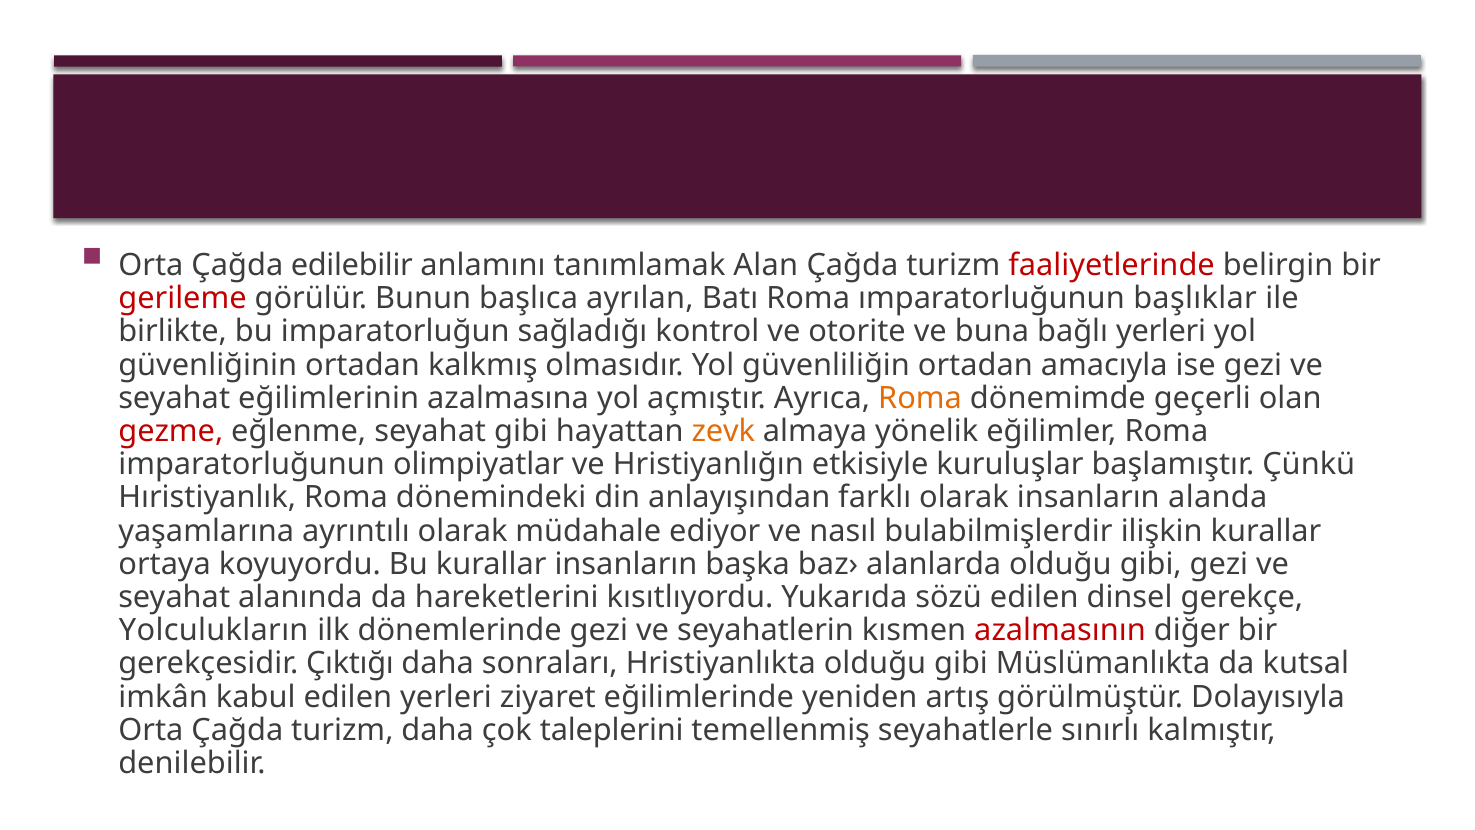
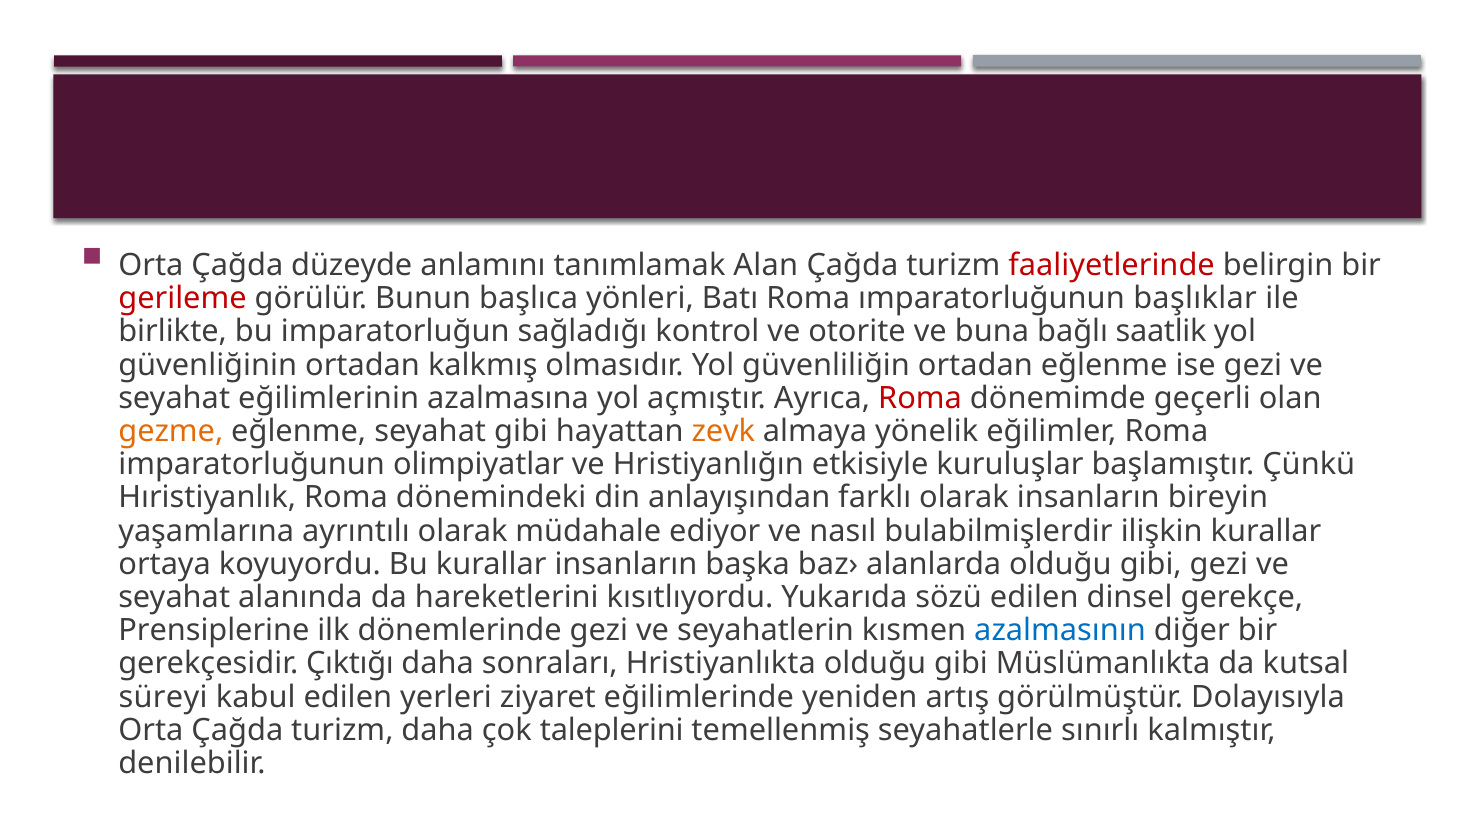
edilebilir: edilebilir -> düzeyde
ayrılan: ayrılan -> yönleri
bağlı yerleri: yerleri -> saatlik
ortadan amacıyla: amacıyla -> eğlenme
Roma at (920, 398) colour: orange -> red
gezme colour: red -> orange
alanda: alanda -> bireyin
Yolculukların: Yolculukların -> Prensiplerine
azalmasının colour: red -> blue
imkân: imkân -> süreyi
